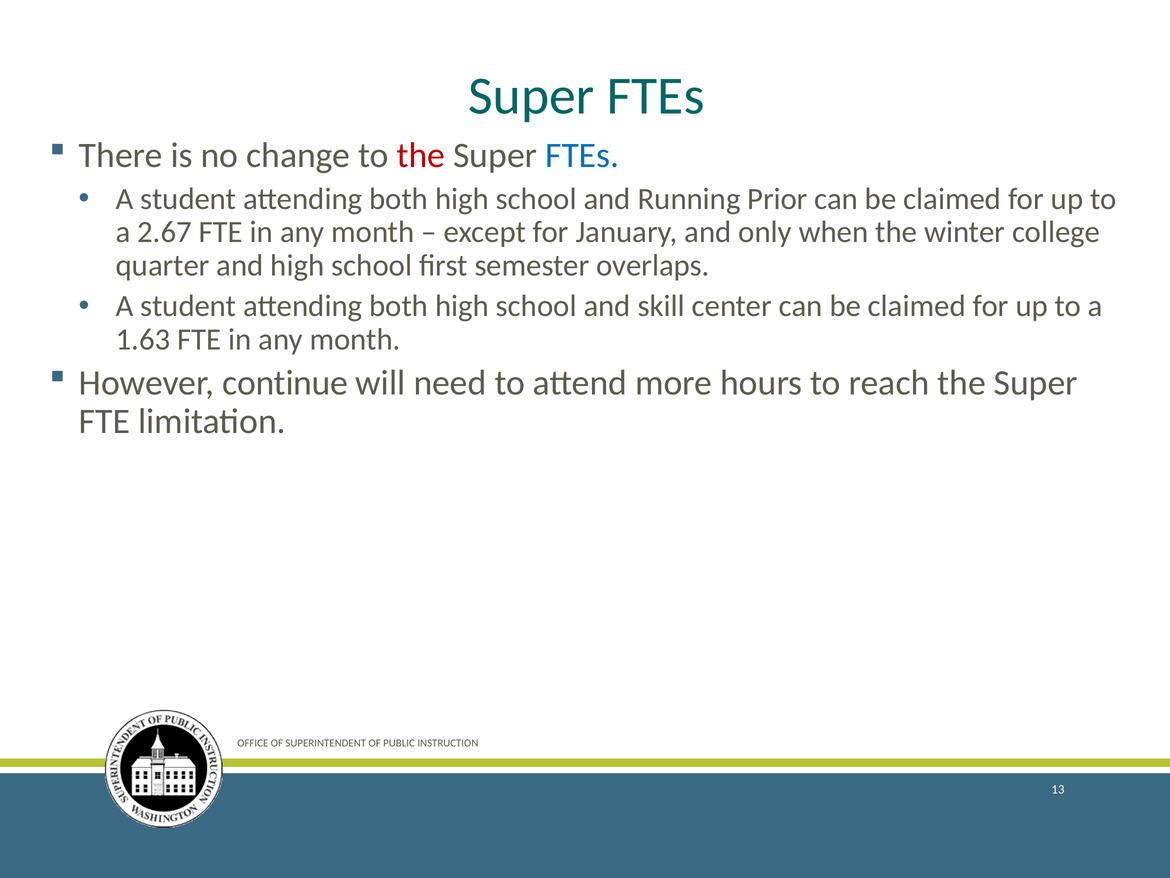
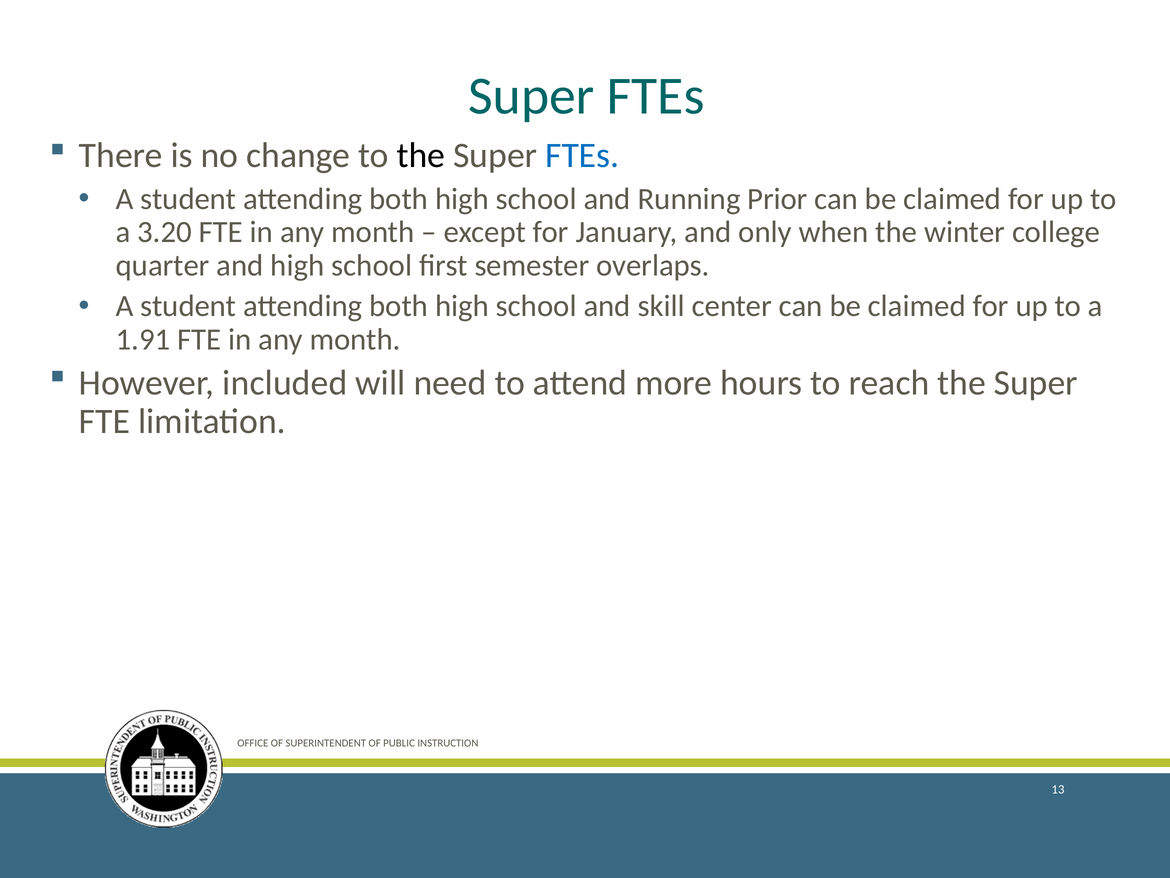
the at (421, 156) colour: red -> black
2.67: 2.67 -> 3.20
1.63: 1.63 -> 1.91
continue: continue -> included
